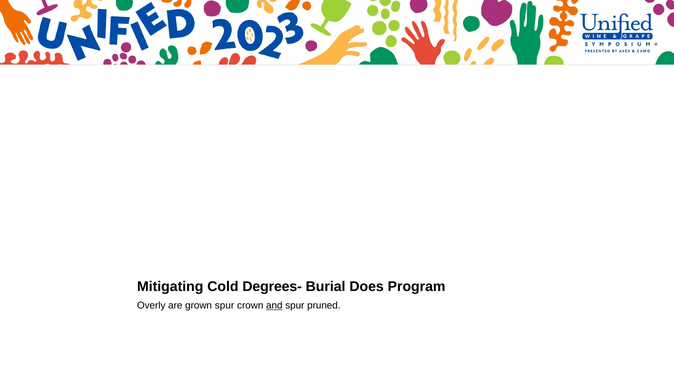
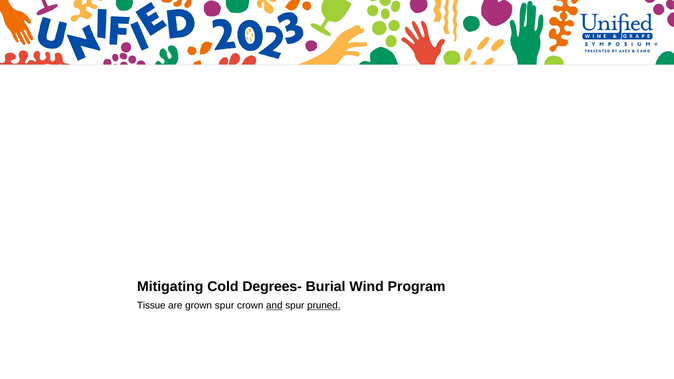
Does: Does -> Wind
Overly: Overly -> Tissue
pruned underline: none -> present
